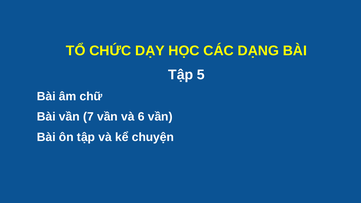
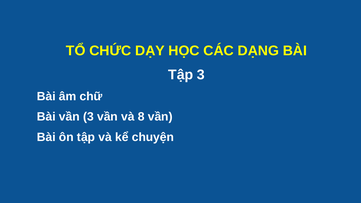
Tập 5: 5 -> 3
vần 7: 7 -> 3
6: 6 -> 8
